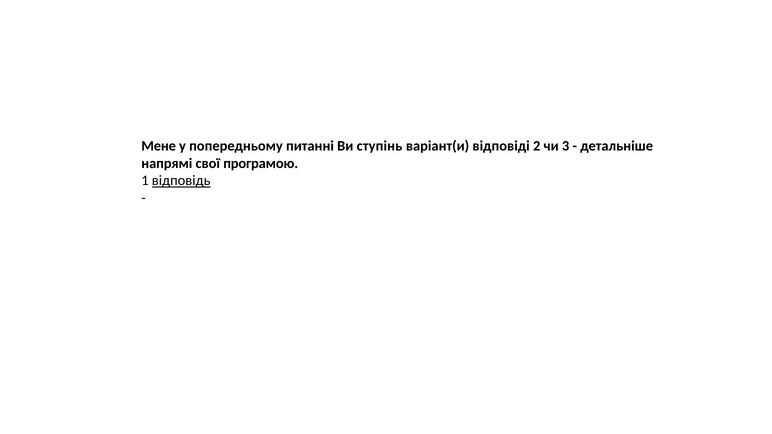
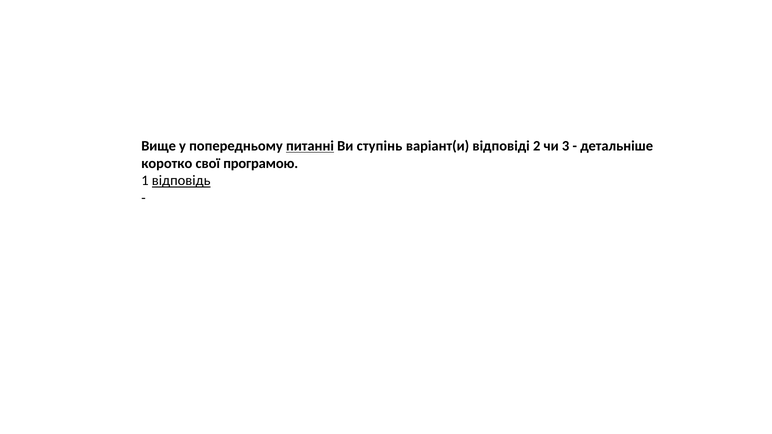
Мене: Мене -> Вище
питанні underline: none -> present
напрямі: напрямі -> коротко
